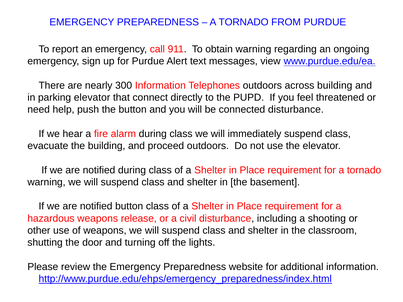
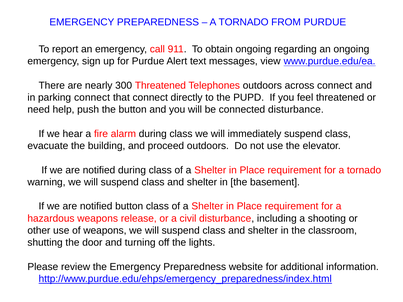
obtain warning: warning -> ongoing
300 Information: Information -> Threatened
across building: building -> connect
parking elevator: elevator -> connect
